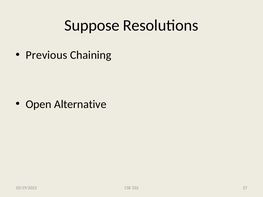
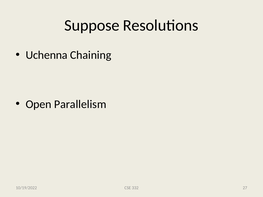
Previous: Previous -> Uchenna
Alternative: Alternative -> Parallelism
